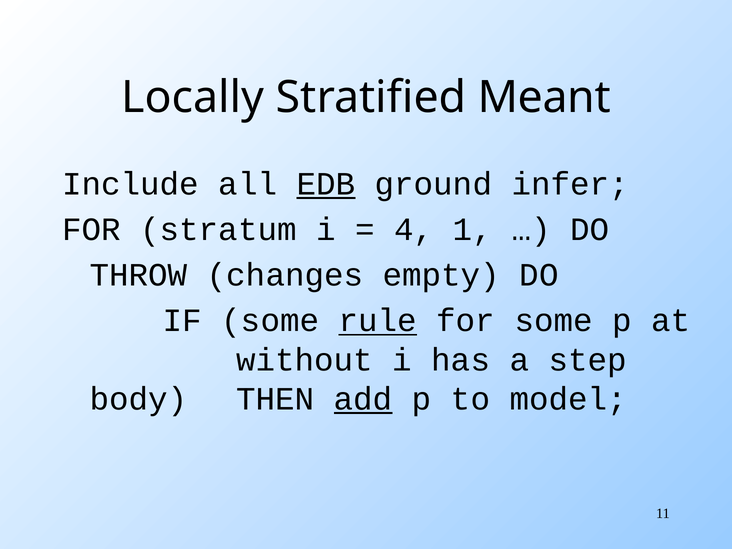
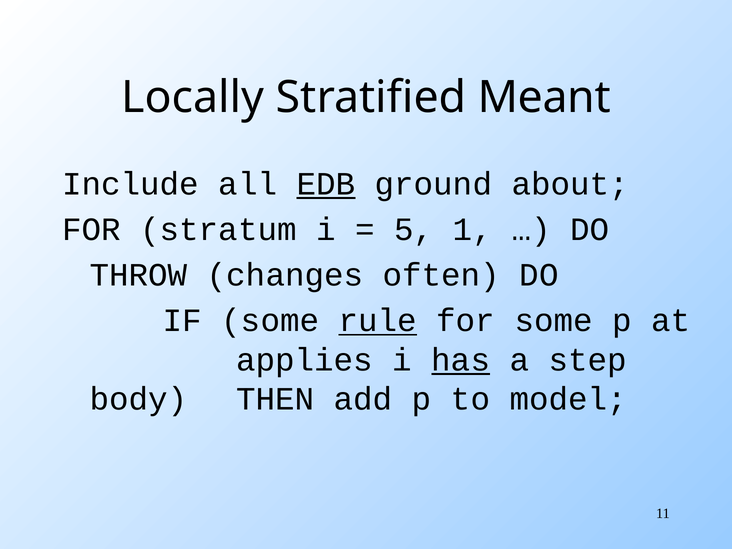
infer: infer -> about
4: 4 -> 5
empty: empty -> often
without: without -> applies
has underline: none -> present
add underline: present -> none
